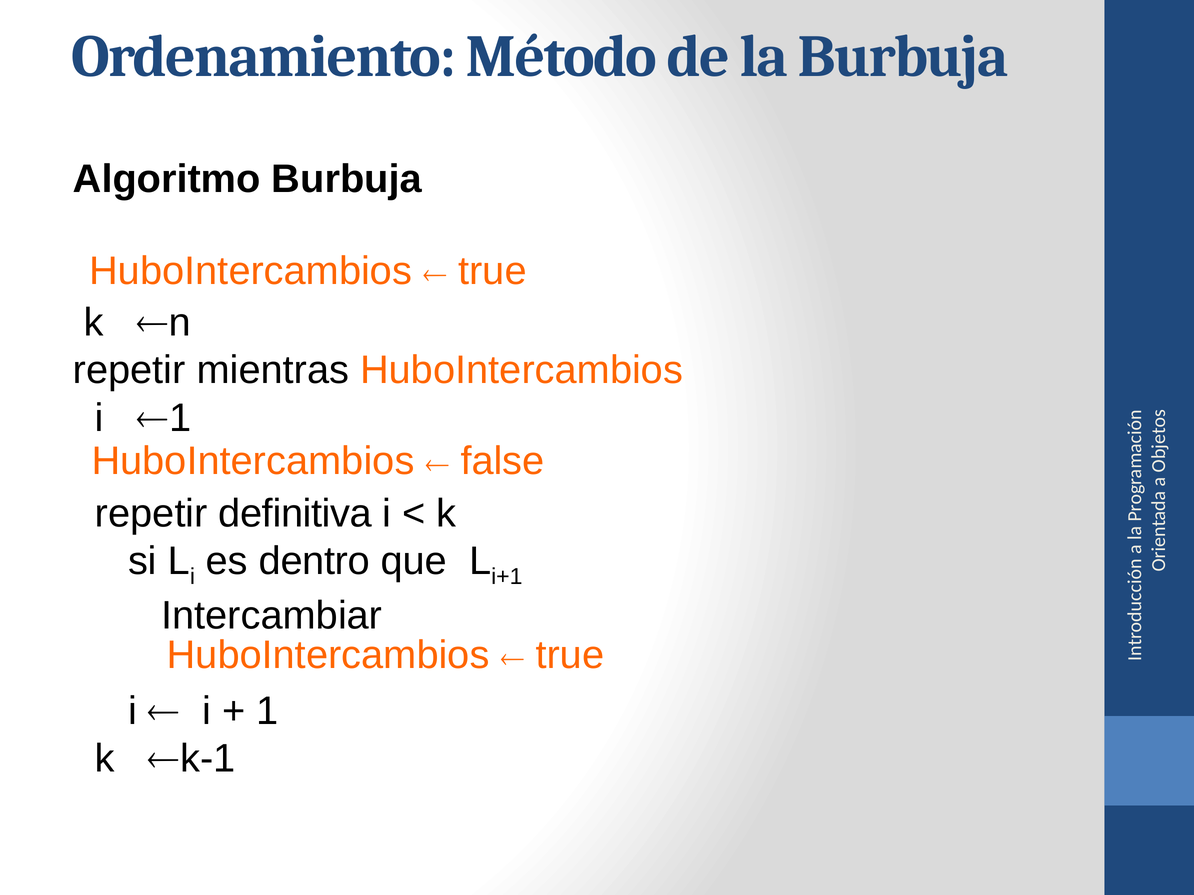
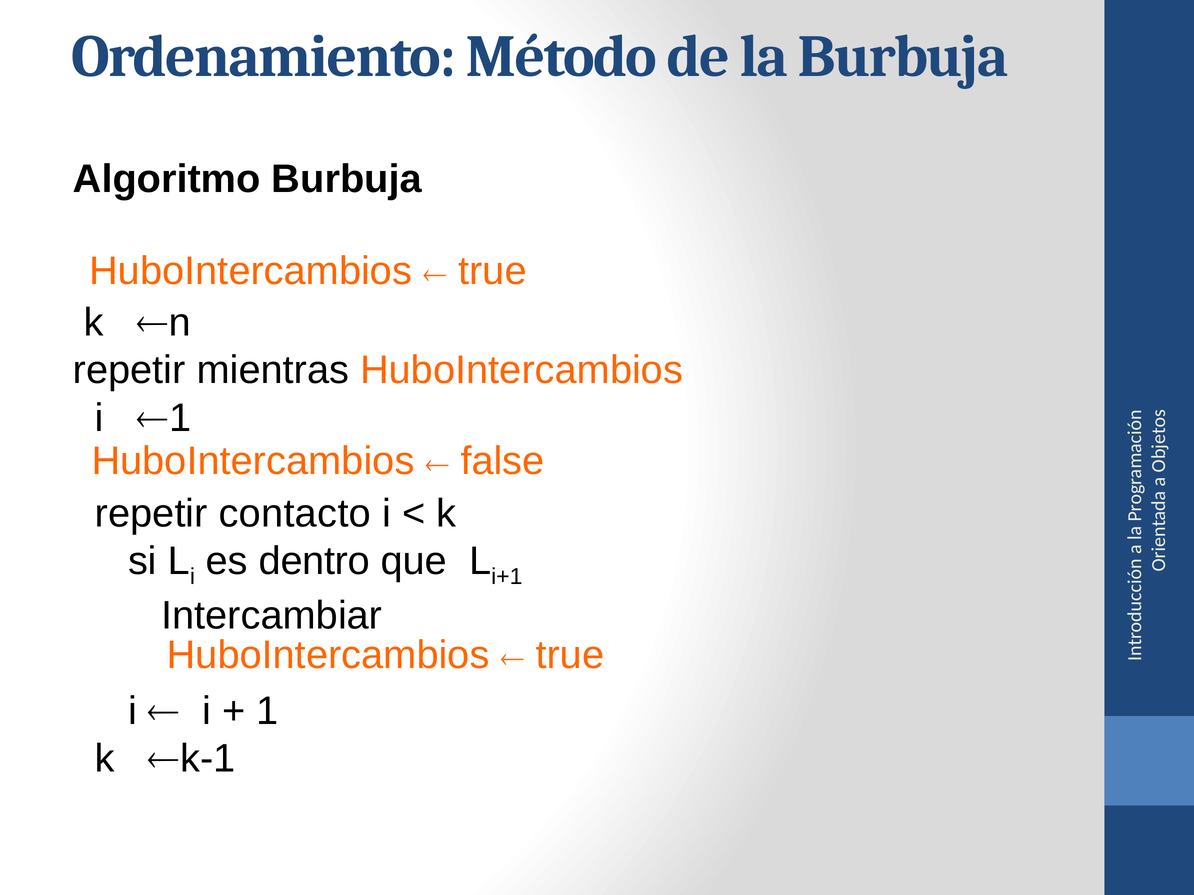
definitiva: definitiva -> contacto
